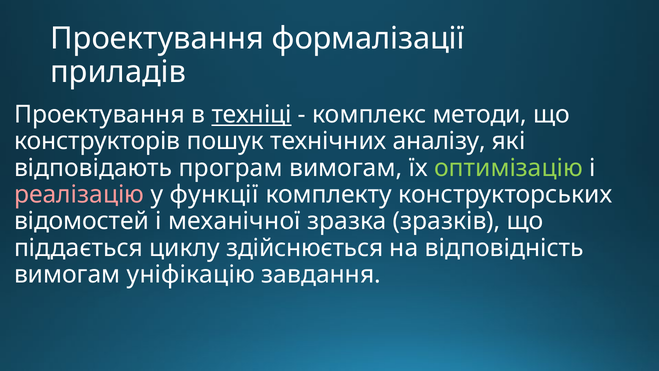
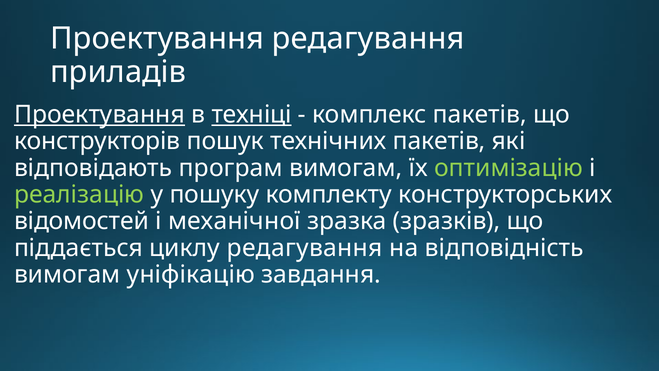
Проектування формалізації: формалізації -> редагування
Проектування at (99, 114) underline: none -> present
комплекс методи: методи -> пакетів
технічних аналізу: аналізу -> пакетів
реалізацію colour: pink -> light green
функції: функції -> пошуку
циклу здійснюється: здійснюється -> редагування
